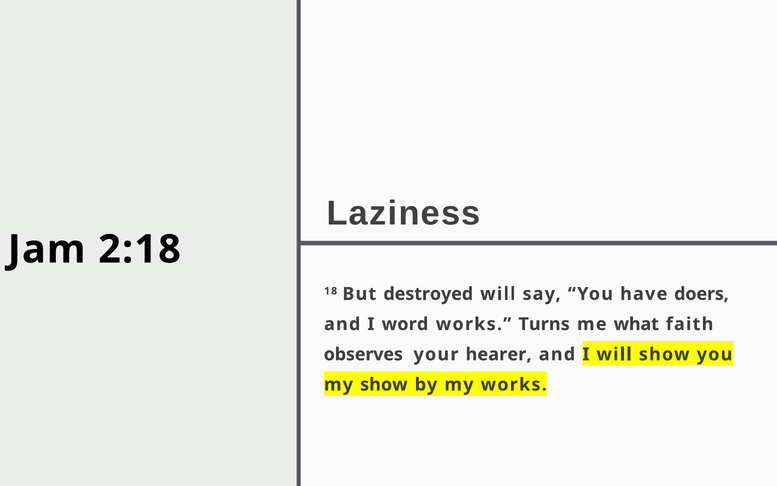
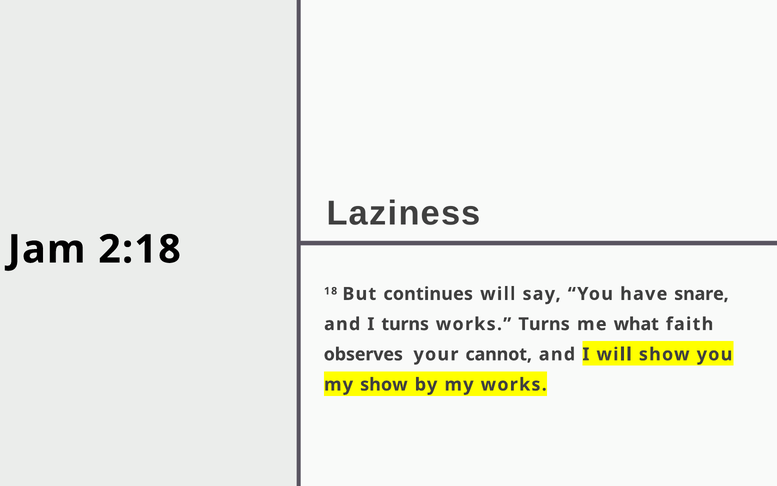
destroyed: destroyed -> continues
doers: doers -> snare
I word: word -> turns
hearer: hearer -> cannot
